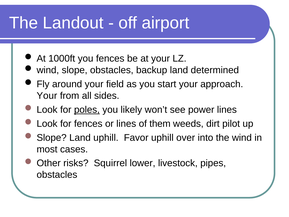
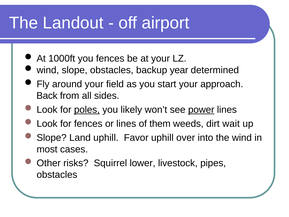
backup land: land -> year
Your at (47, 96): Your -> Back
power underline: none -> present
pilot: pilot -> wait
